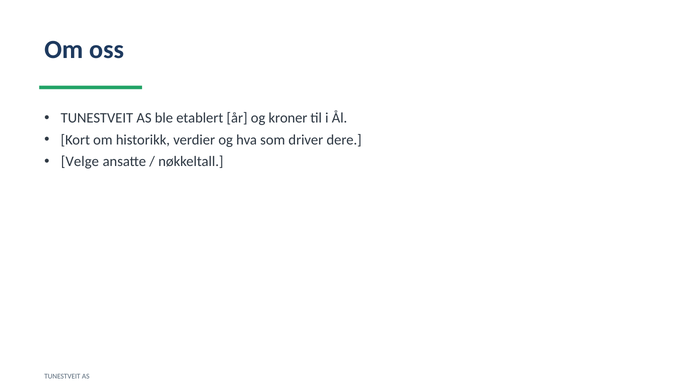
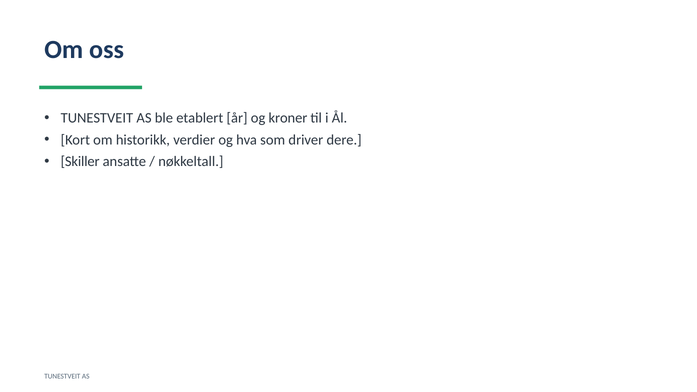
Velge: Velge -> Skiller
